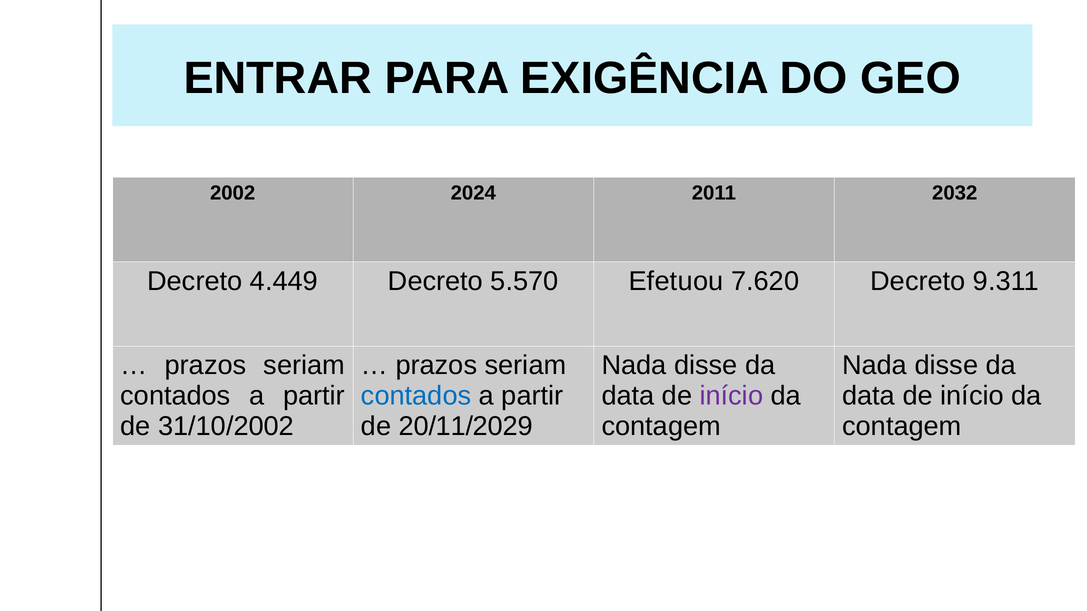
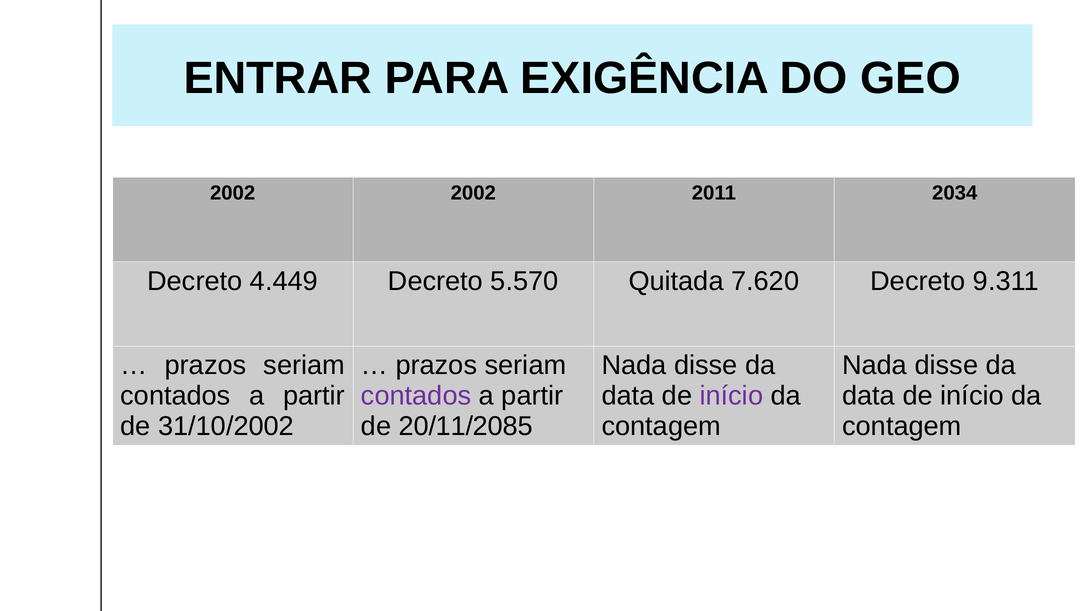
2002 2024: 2024 -> 2002
2032: 2032 -> 2034
Efetuou: Efetuou -> Quitada
contados at (416, 396) colour: blue -> purple
20/11/2029: 20/11/2029 -> 20/11/2085
